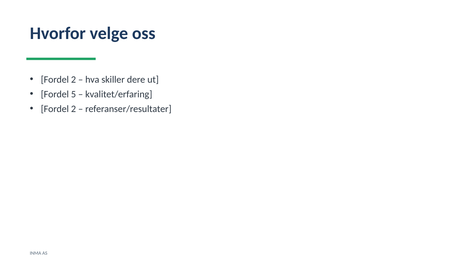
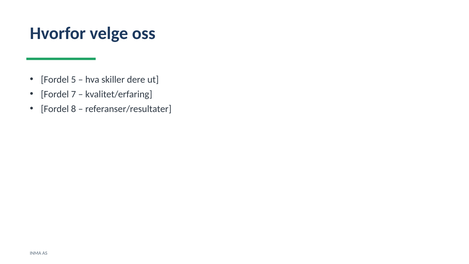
2 at (74, 79): 2 -> 5
5: 5 -> 7
2 at (74, 109): 2 -> 8
